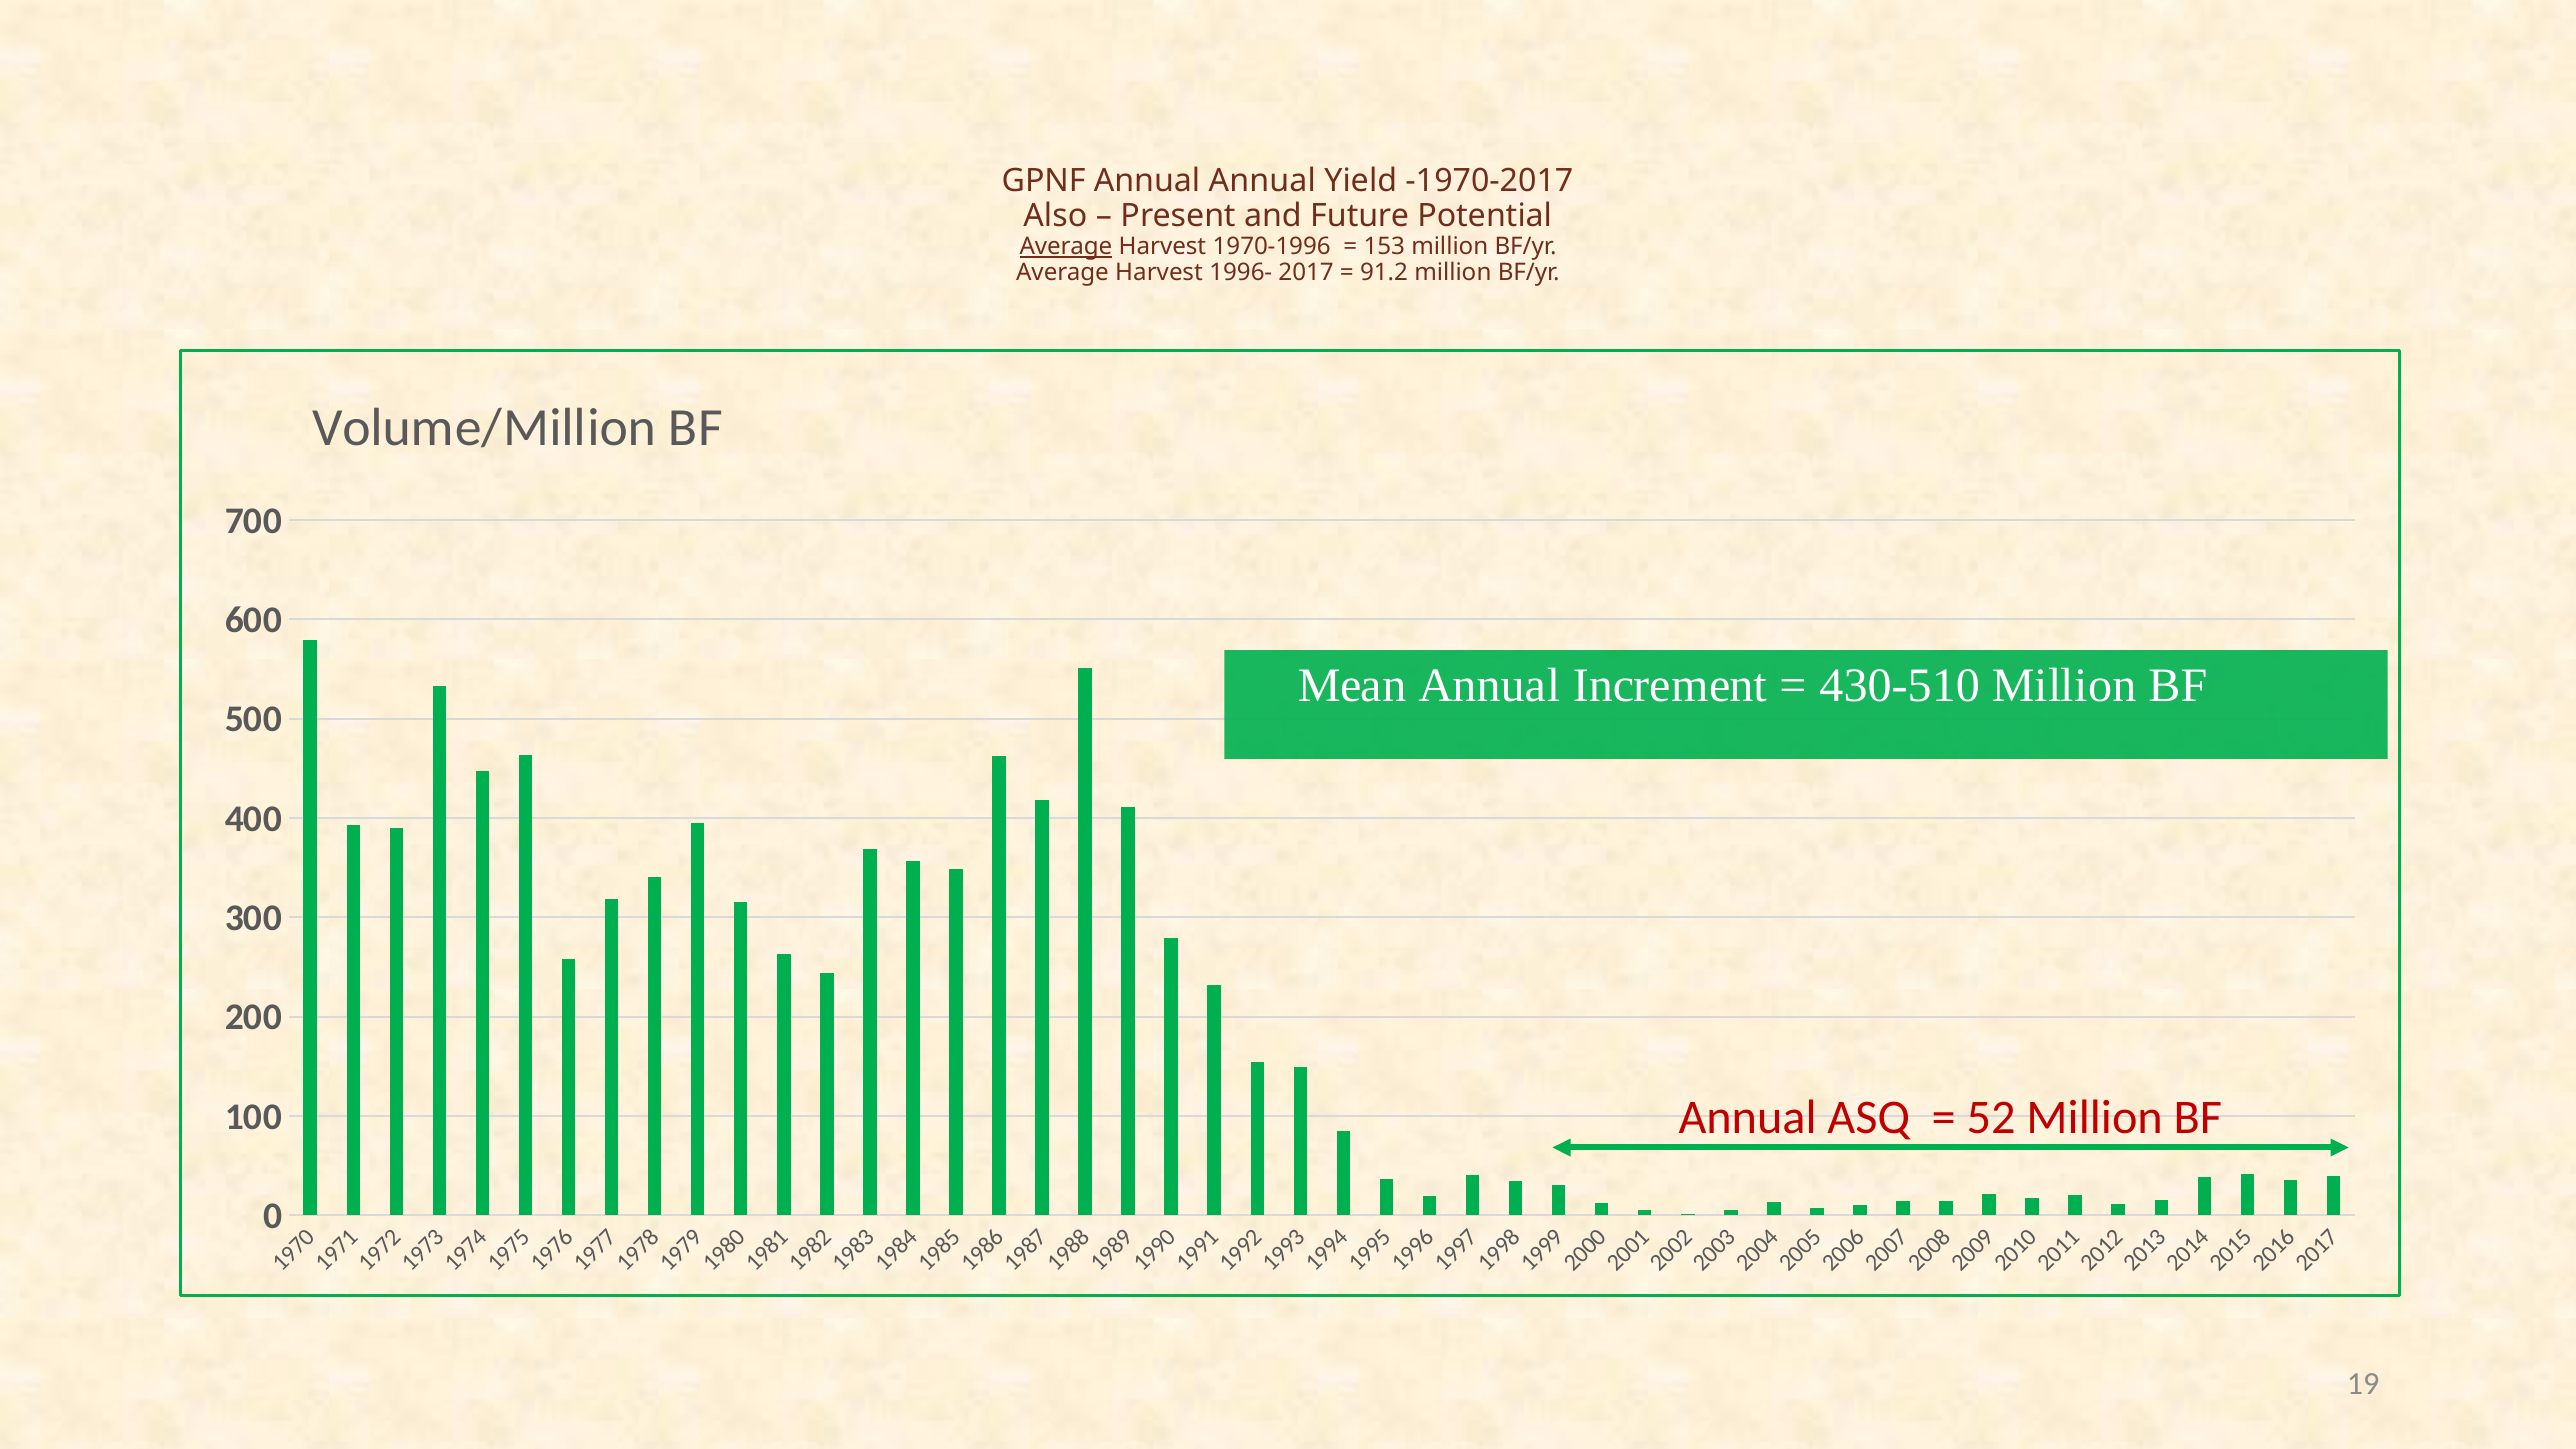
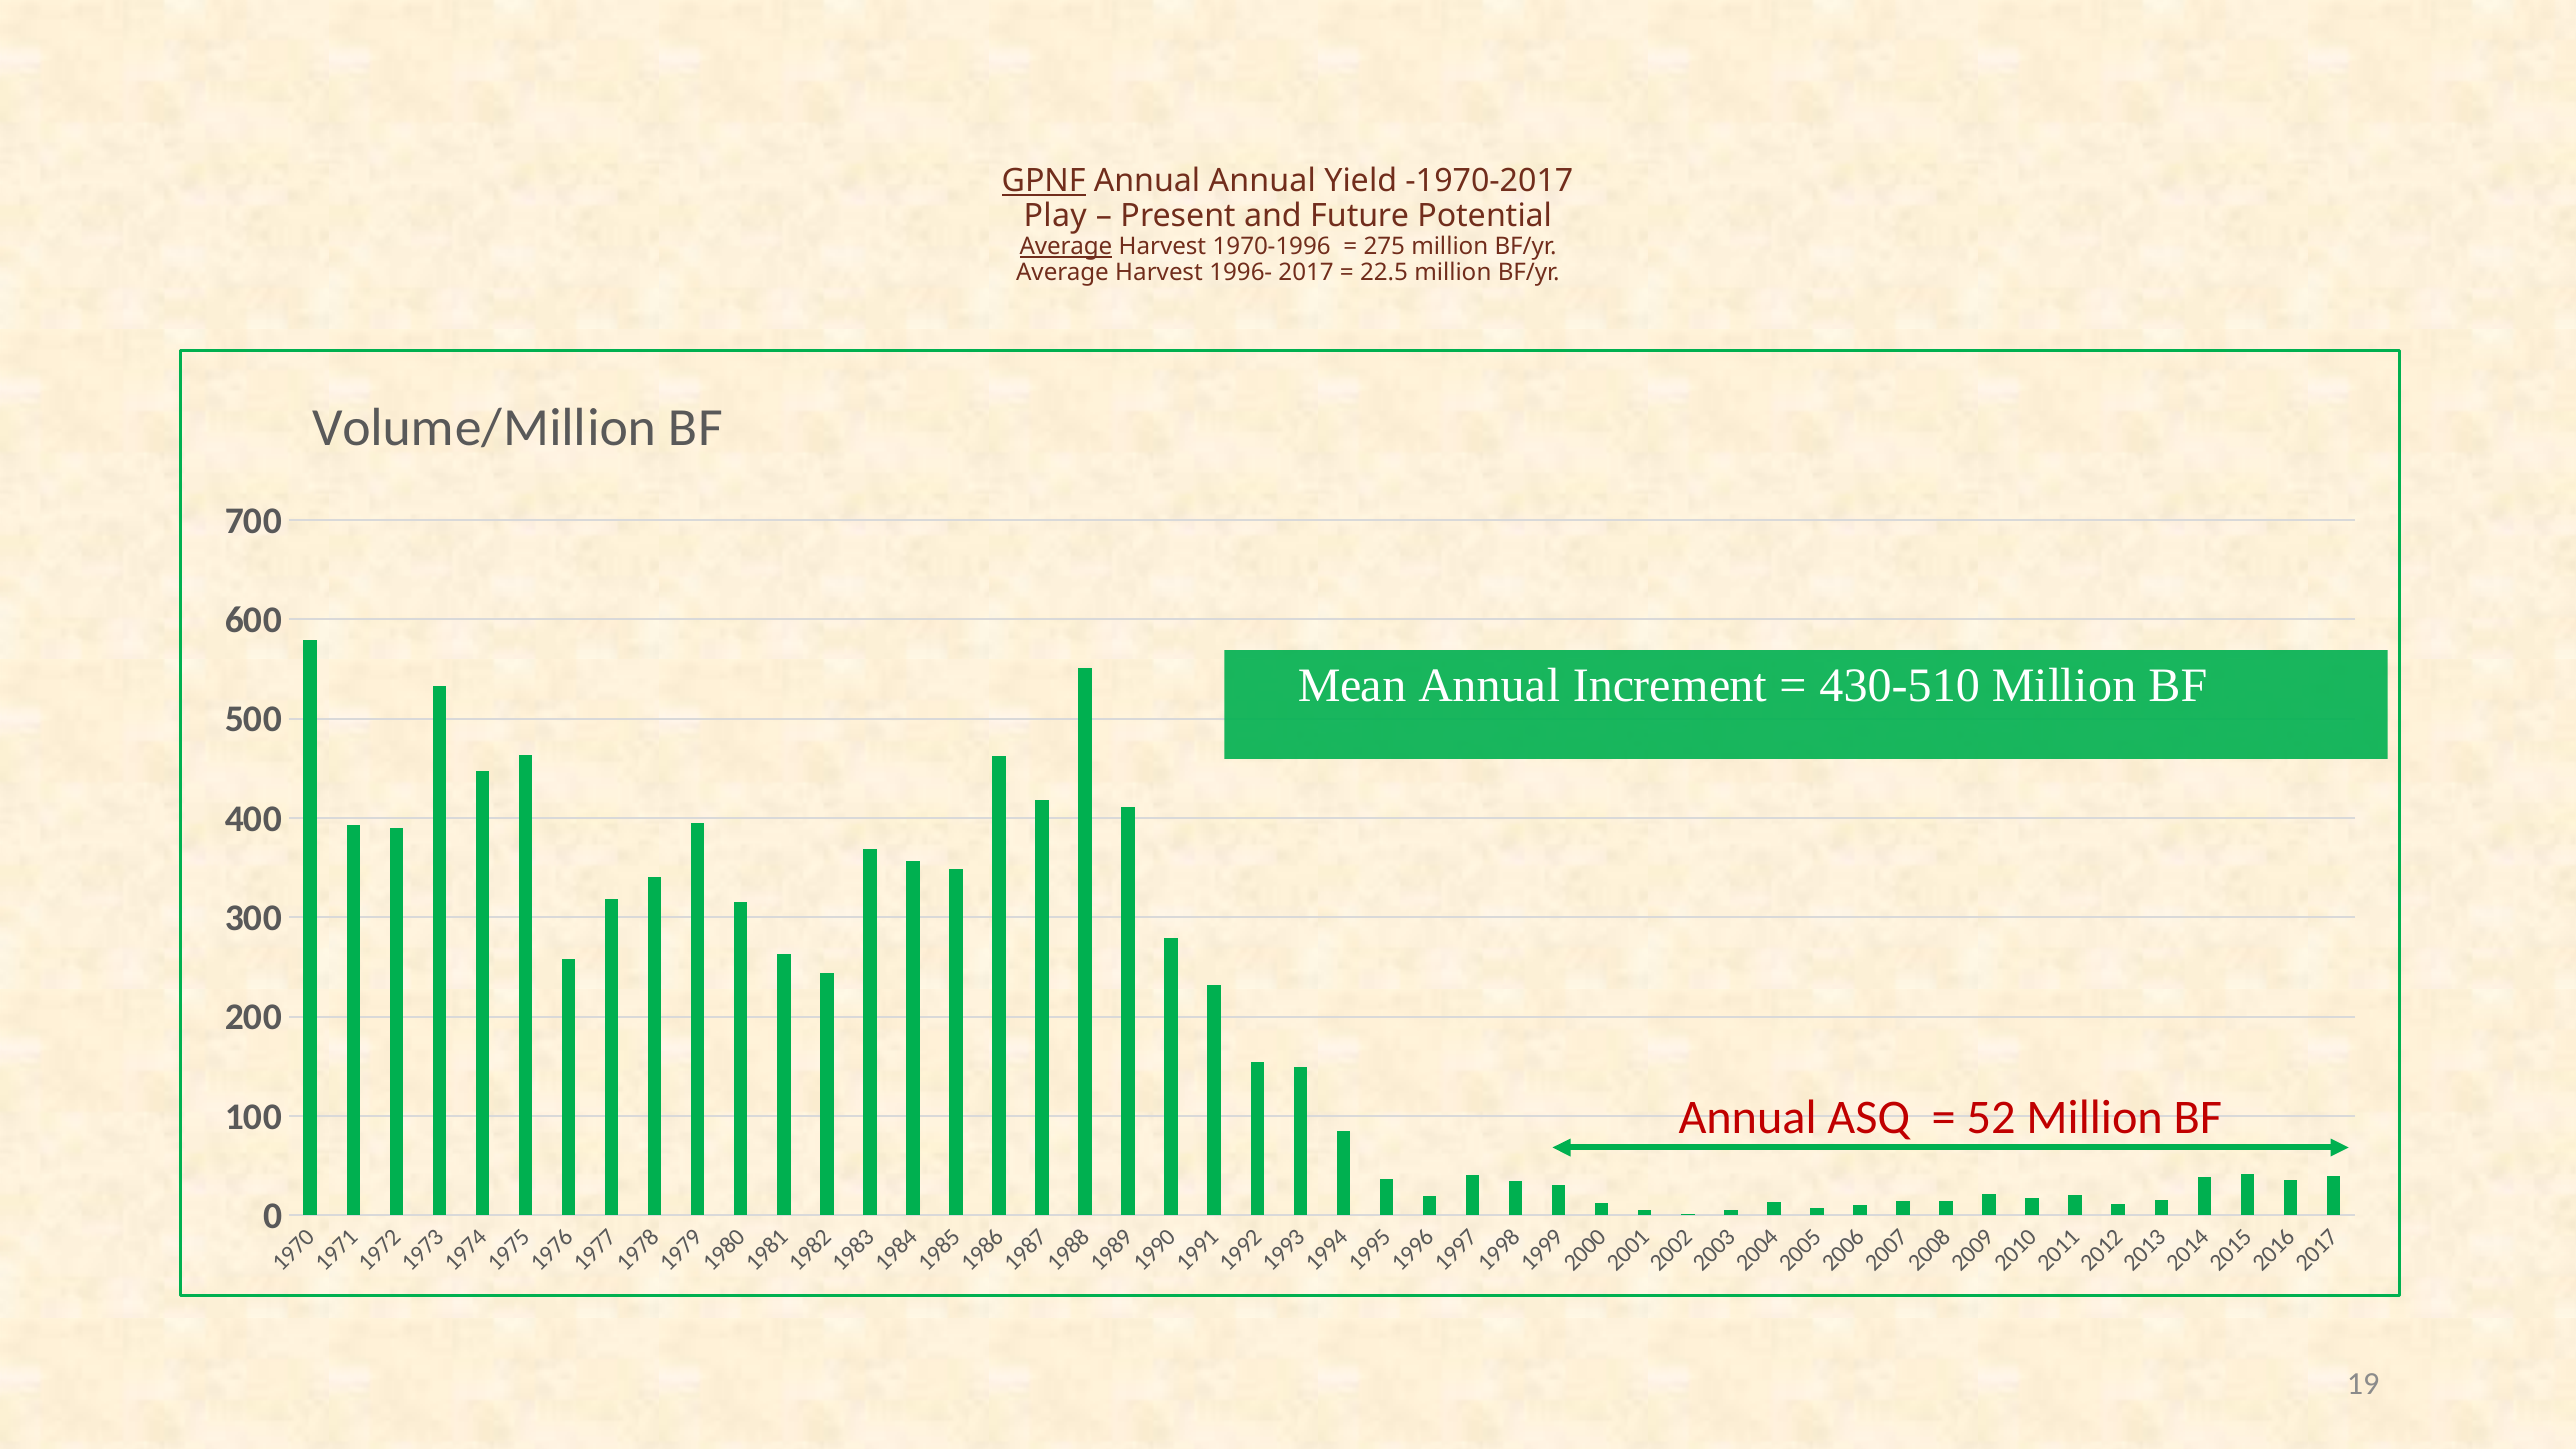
GPNF underline: none -> present
Also: Also -> Play
153: 153 -> 275
91.2: 91.2 -> 22.5
